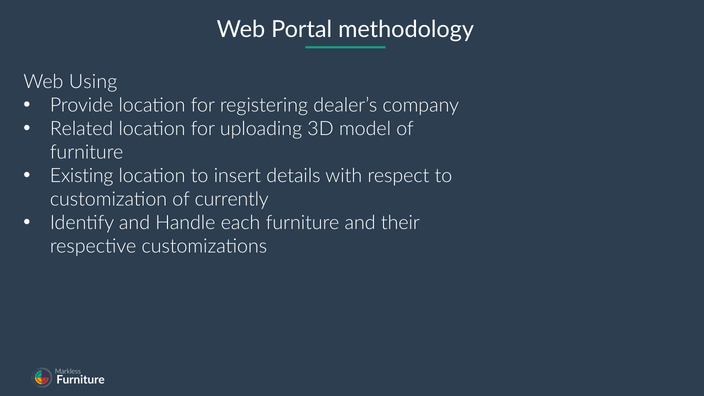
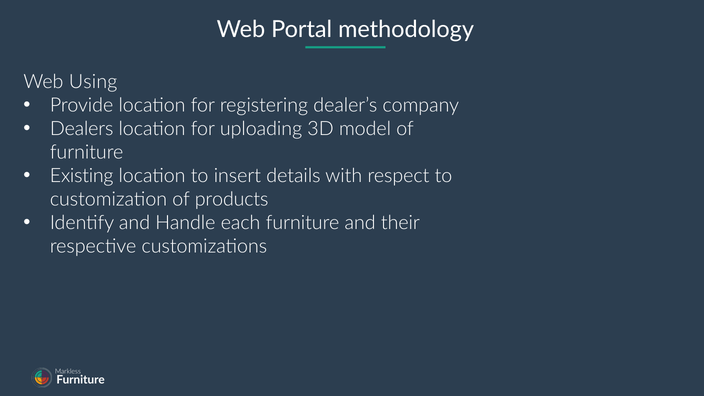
Related: Related -> Dealers
currently: currently -> products
